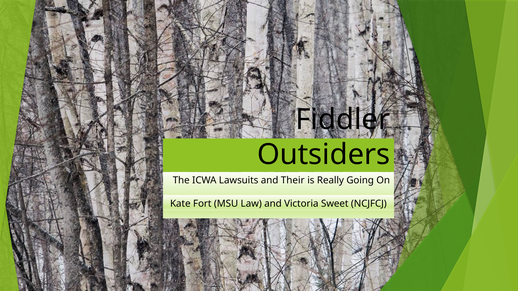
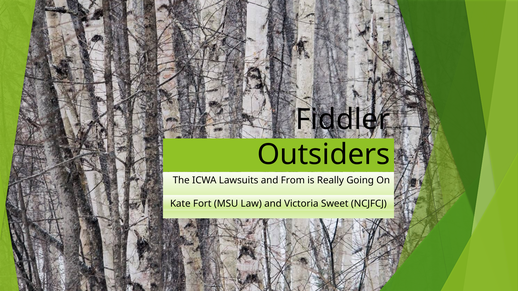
Their: Their -> From
